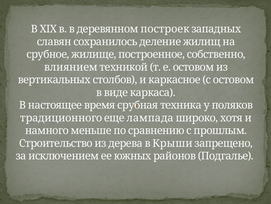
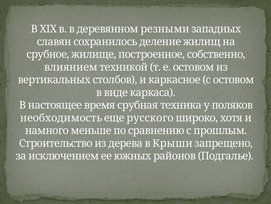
построек: построек -> резными
традиционного: традиционного -> необходимость
лампада: лампада -> русского
